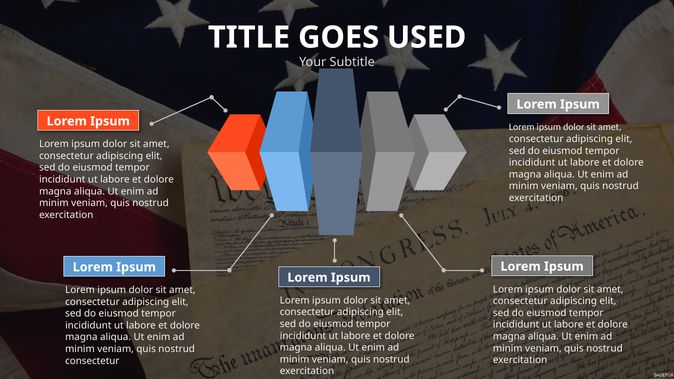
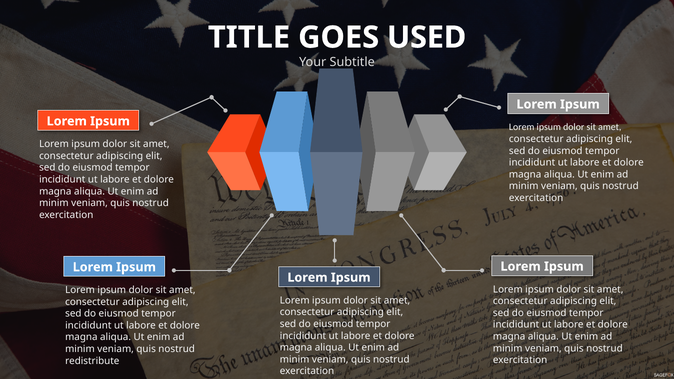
consectetur at (92, 361): consectetur -> redistribute
